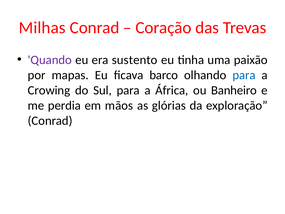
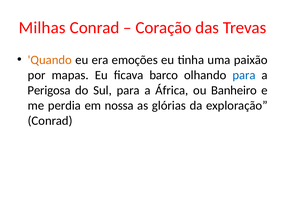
Quando colour: purple -> orange
sustento: sustento -> emoções
Crowing: Crowing -> Perigosa
mãos: mãos -> nossa
